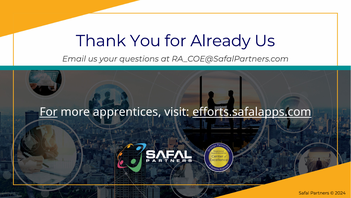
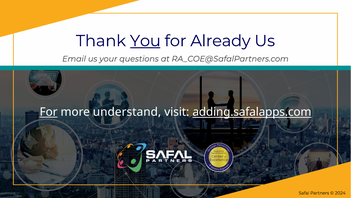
You underline: none -> present
apprentices: apprentices -> understand
efforts.safalapps.com: efforts.safalapps.com -> adding.safalapps.com
